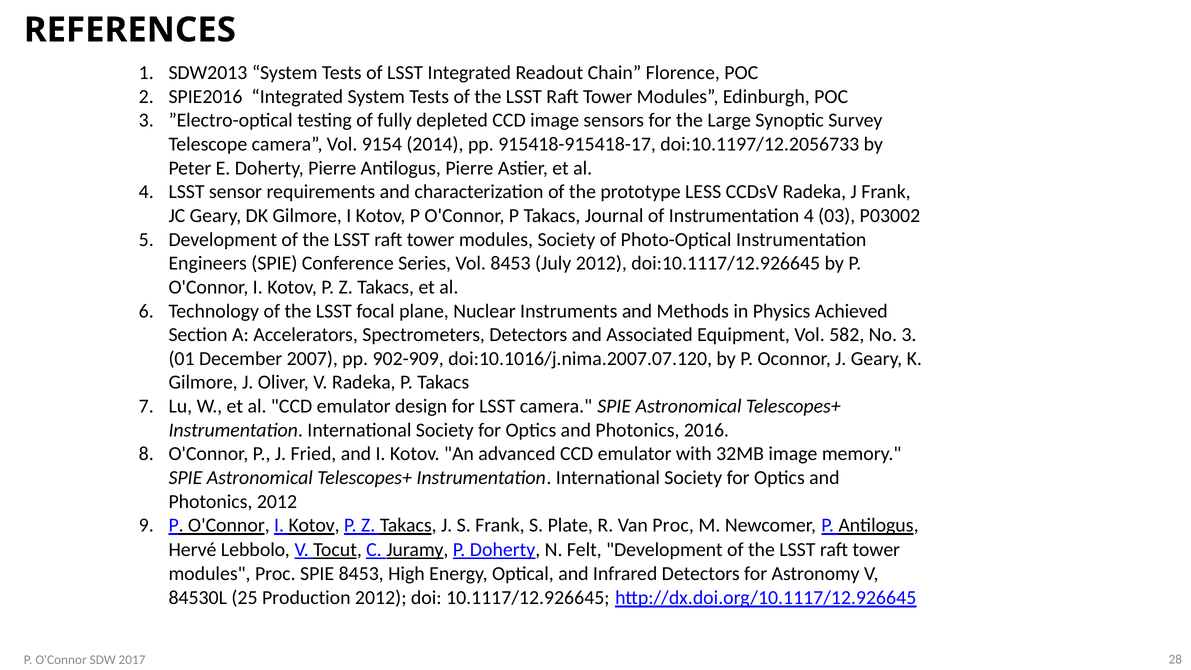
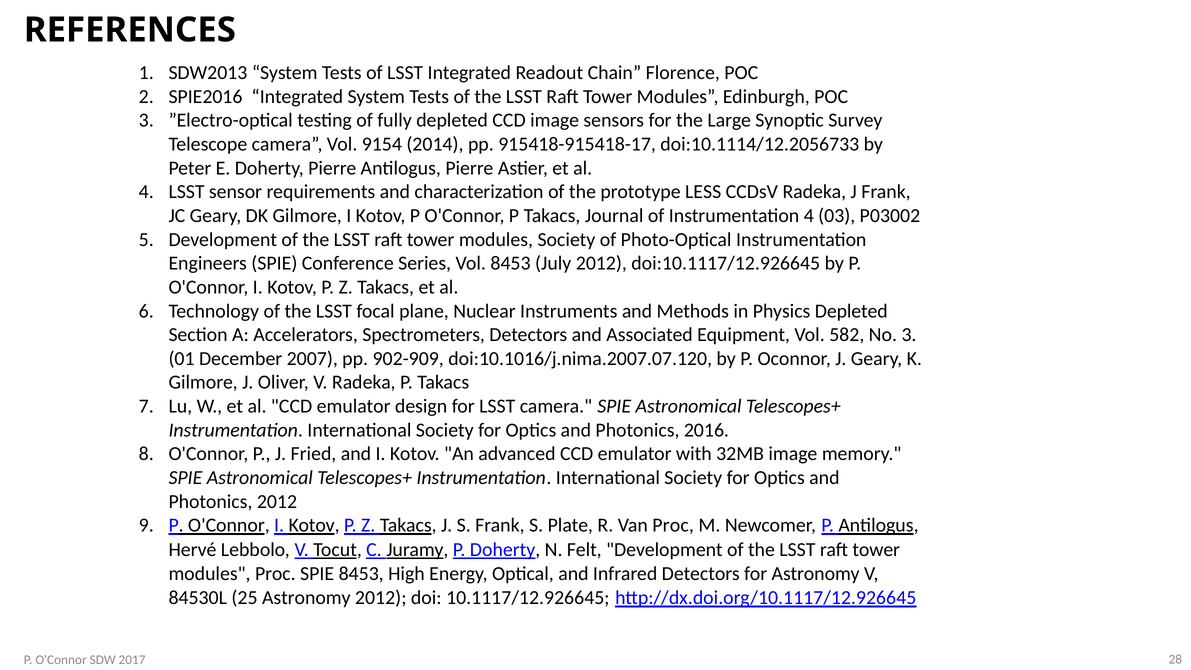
doi:10.1197/12.2056733: doi:10.1197/12.2056733 -> doi:10.1114/12.2056733
Physics Achieved: Achieved -> Depleted
25 Production: Production -> Astronomy
